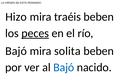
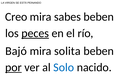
Hizo: Hizo -> Creo
traéis: traéis -> sabes
por underline: none -> present
al Bajó: Bajó -> Solo
